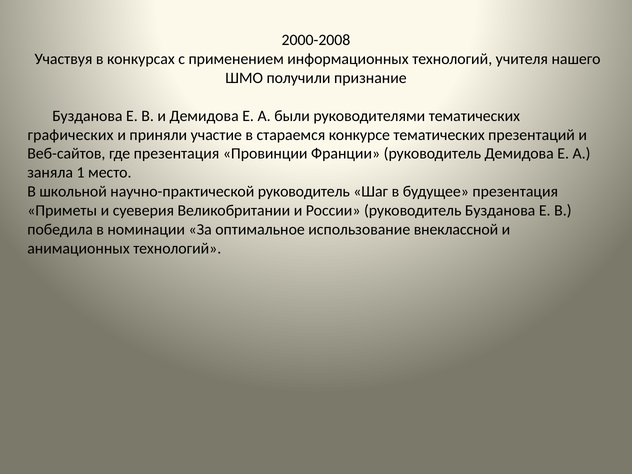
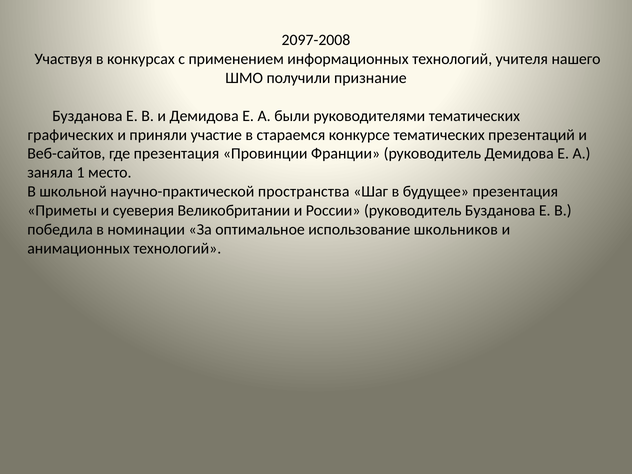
2000-2008: 2000-2008 -> 2097-2008
научно-практической руководитель: руководитель -> пространства
внеклассной: внеклассной -> школьников
